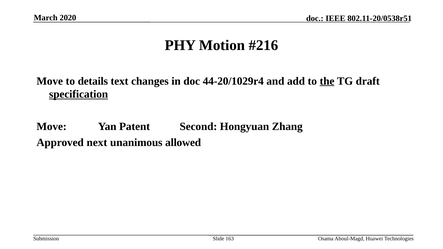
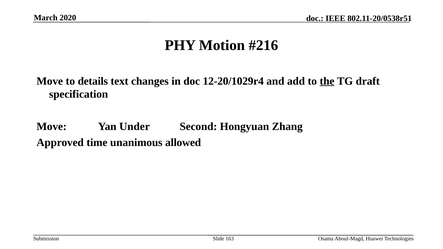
44-20/1029r4: 44-20/1029r4 -> 12-20/1029r4
specification underline: present -> none
Patent: Patent -> Under
next: next -> time
